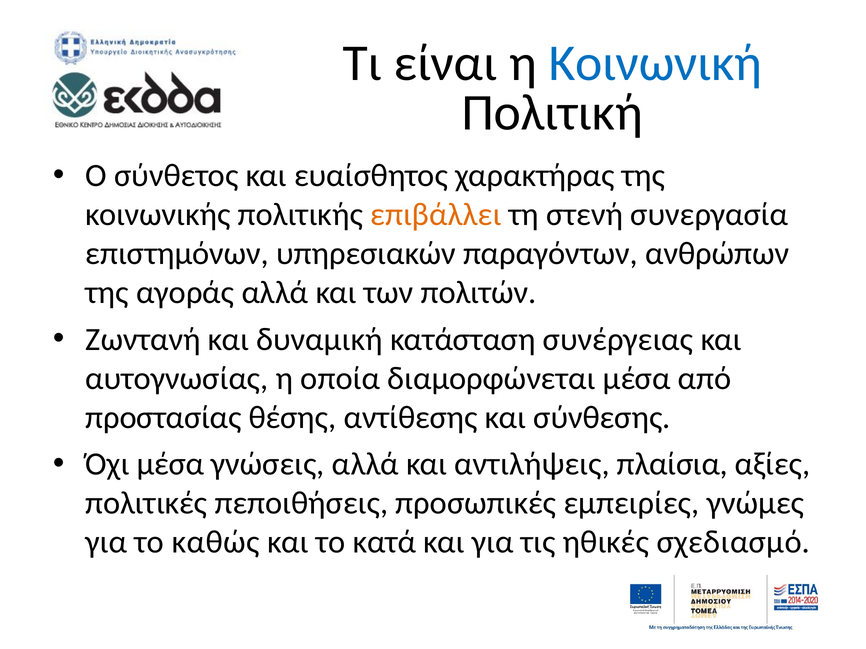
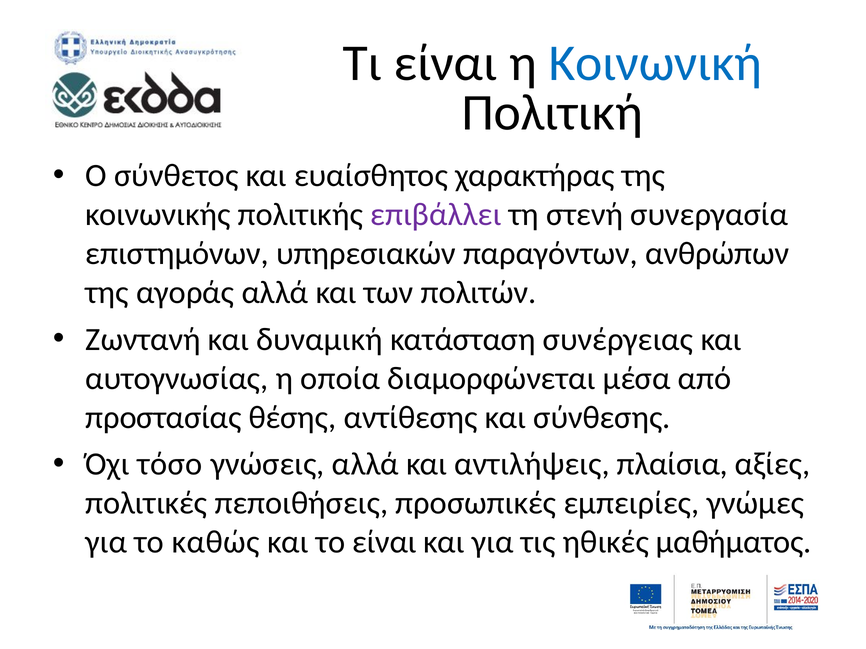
επιβάλλει colour: orange -> purple
Όχι μέσα: μέσα -> τόσο
το κατά: κατά -> είναι
σχεδιασμό: σχεδιασμό -> μαθήματος
